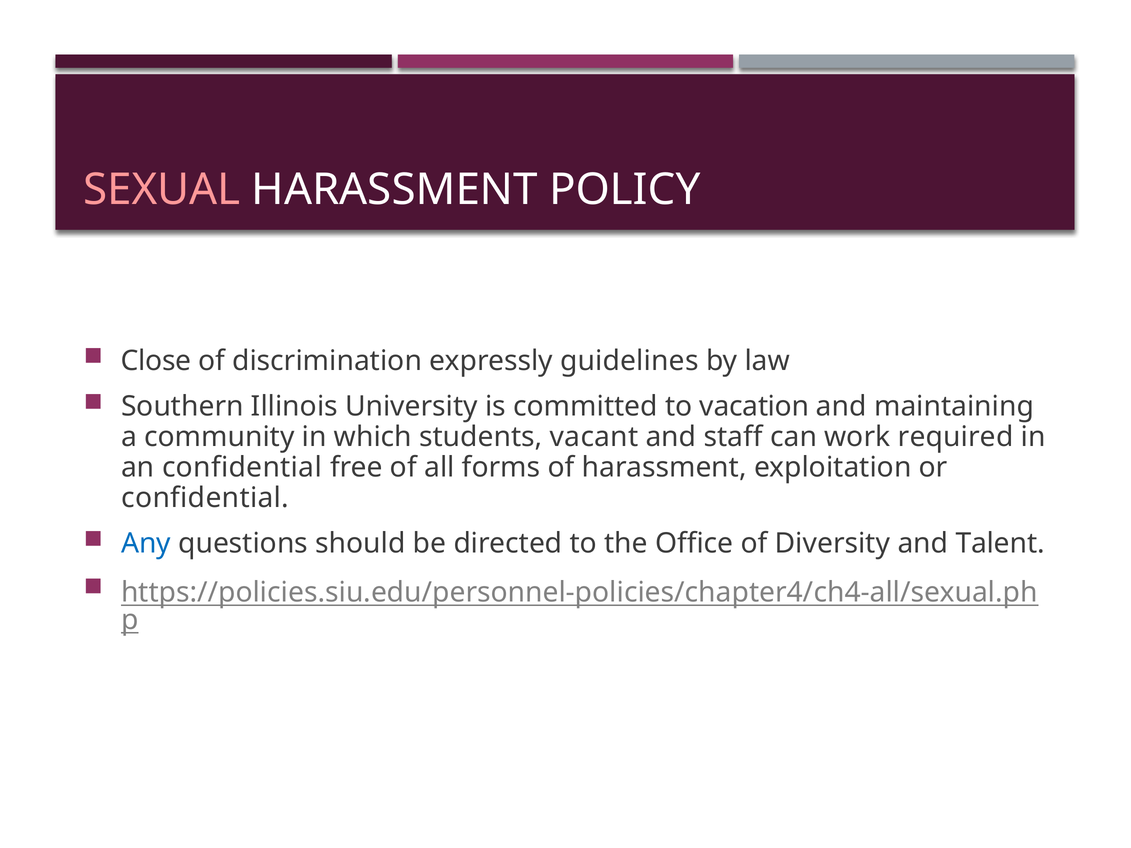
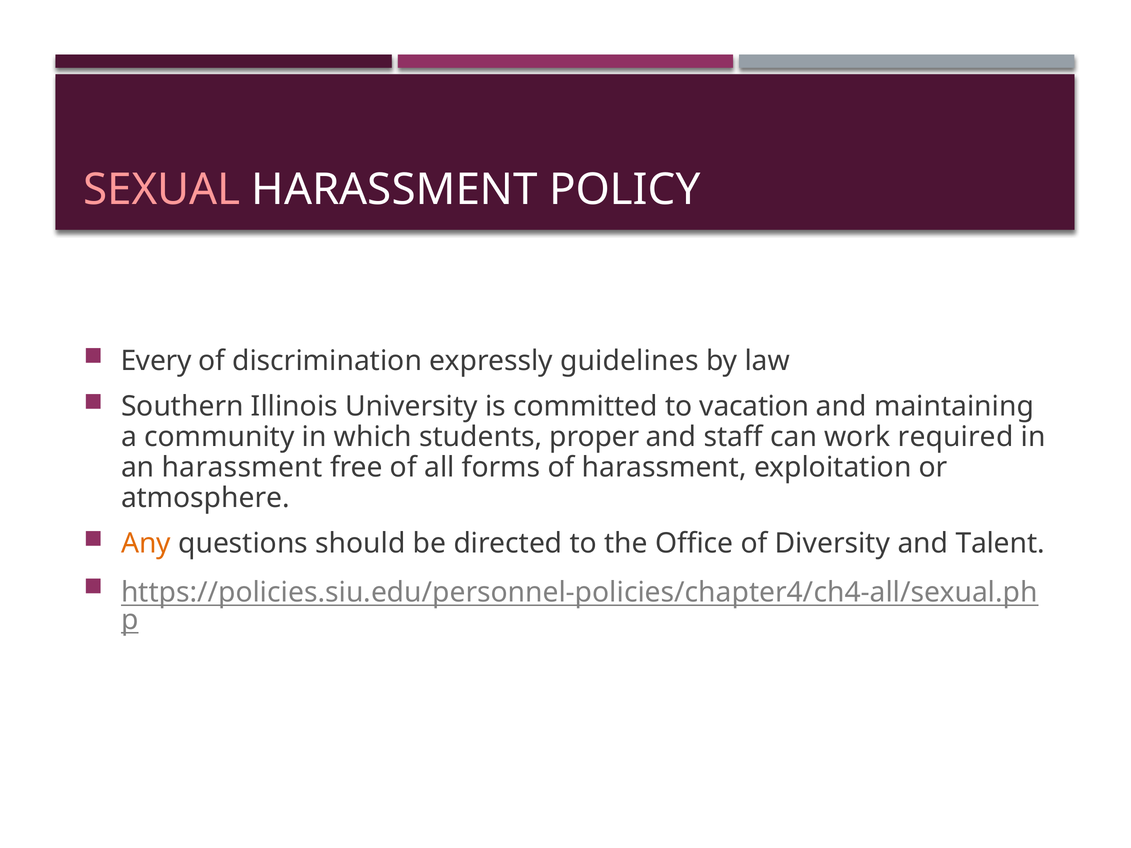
Close: Close -> Every
vacant: vacant -> proper
an confidential: confidential -> harassment
confidential at (205, 498): confidential -> atmosphere
Any colour: blue -> orange
